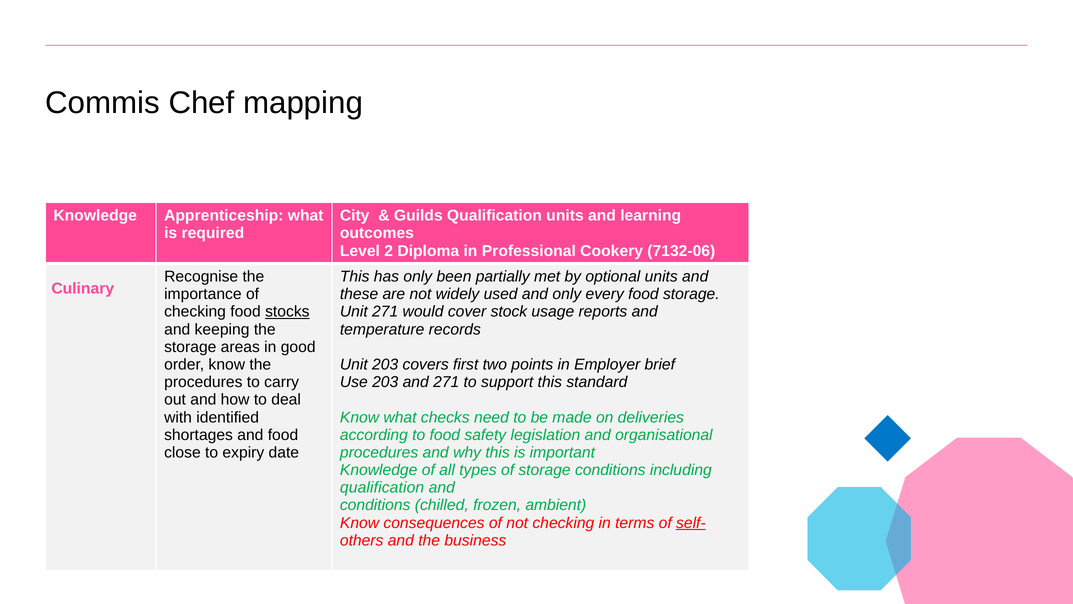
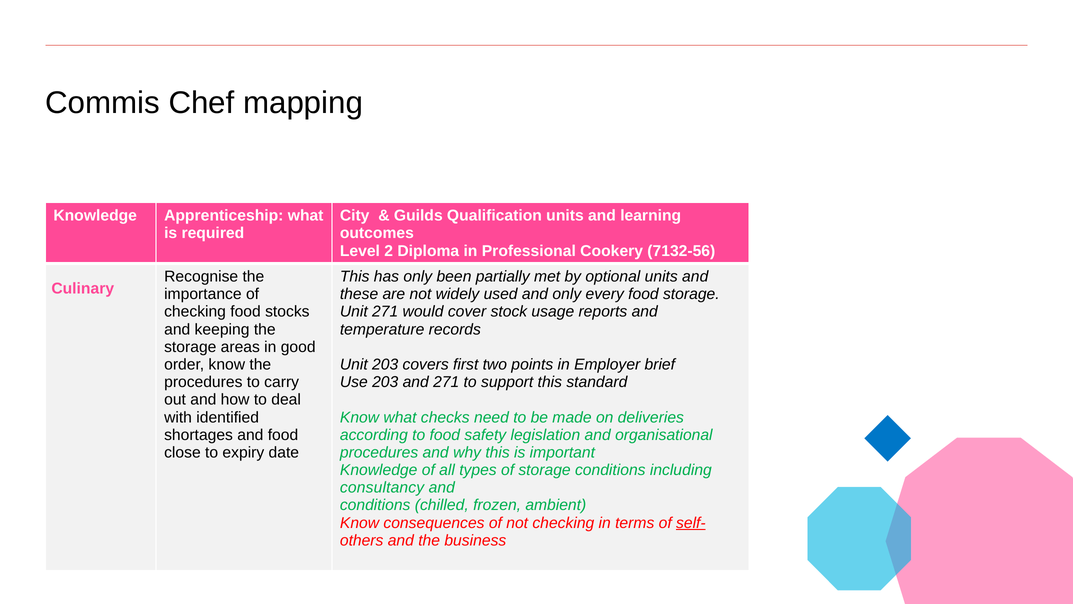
7132-06: 7132-06 -> 7132-56
stocks underline: present -> none
qualification at (382, 487): qualification -> consultancy
